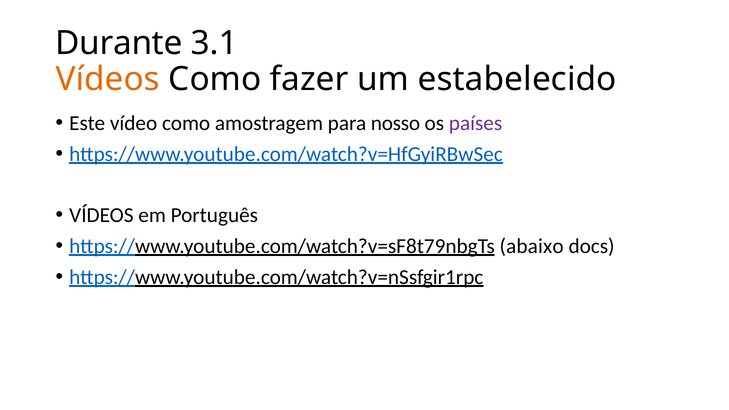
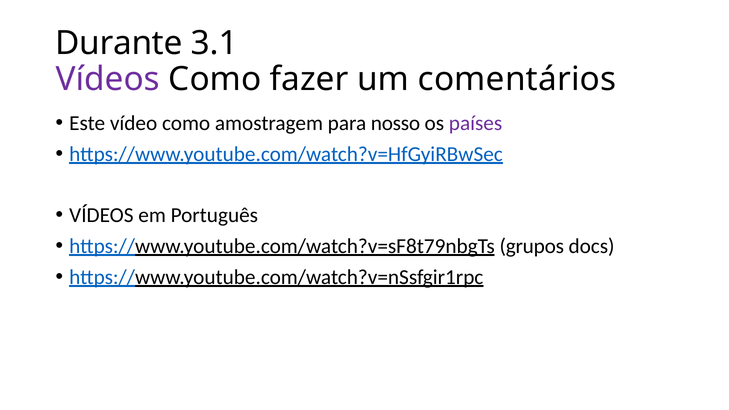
Vídeos at (108, 79) colour: orange -> purple
estabelecido: estabelecido -> comentários
abaixo: abaixo -> grupos
